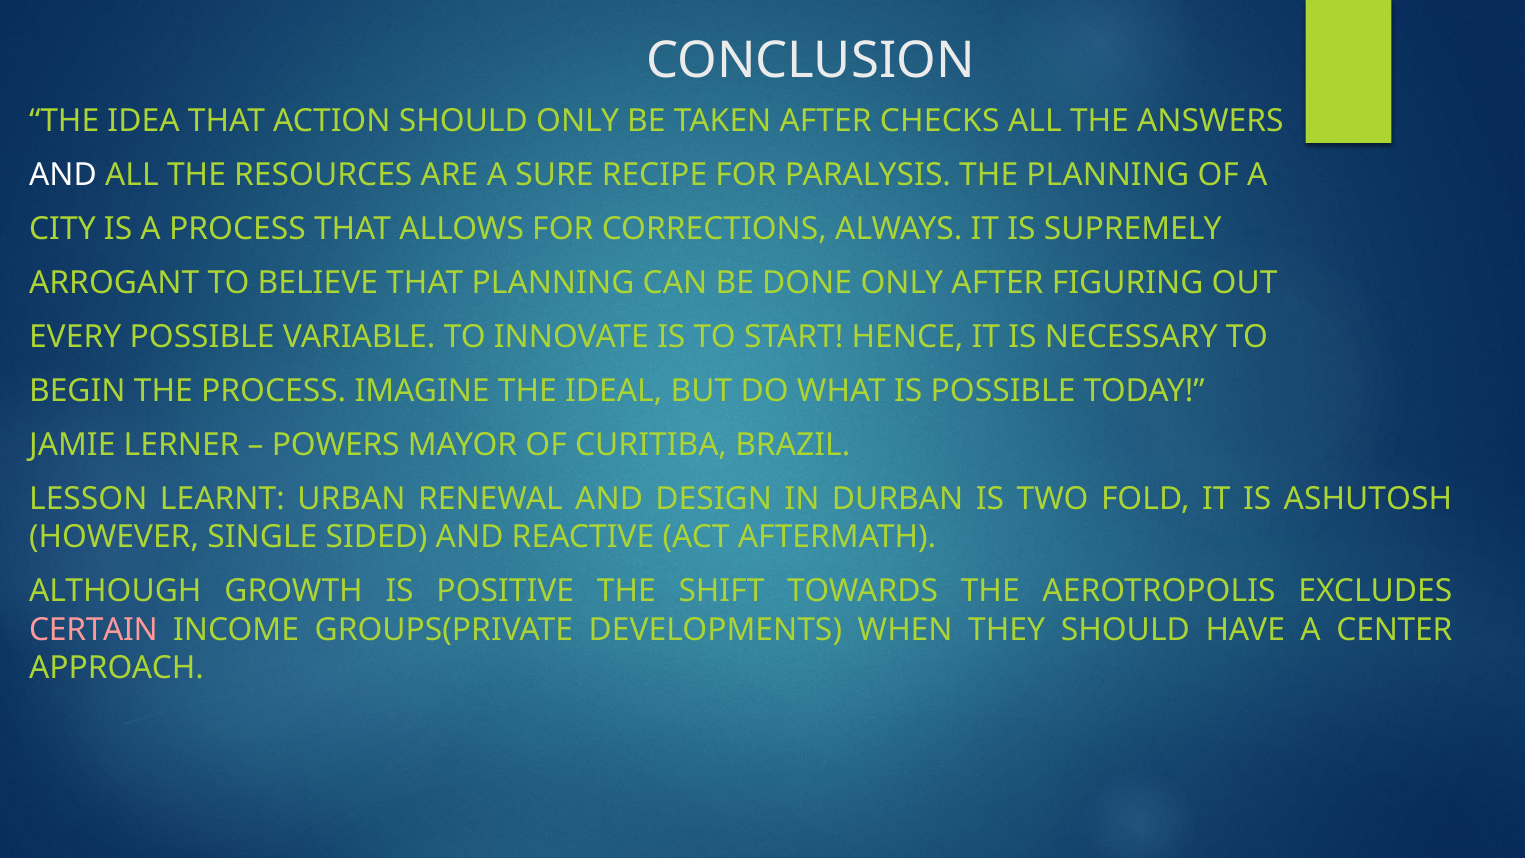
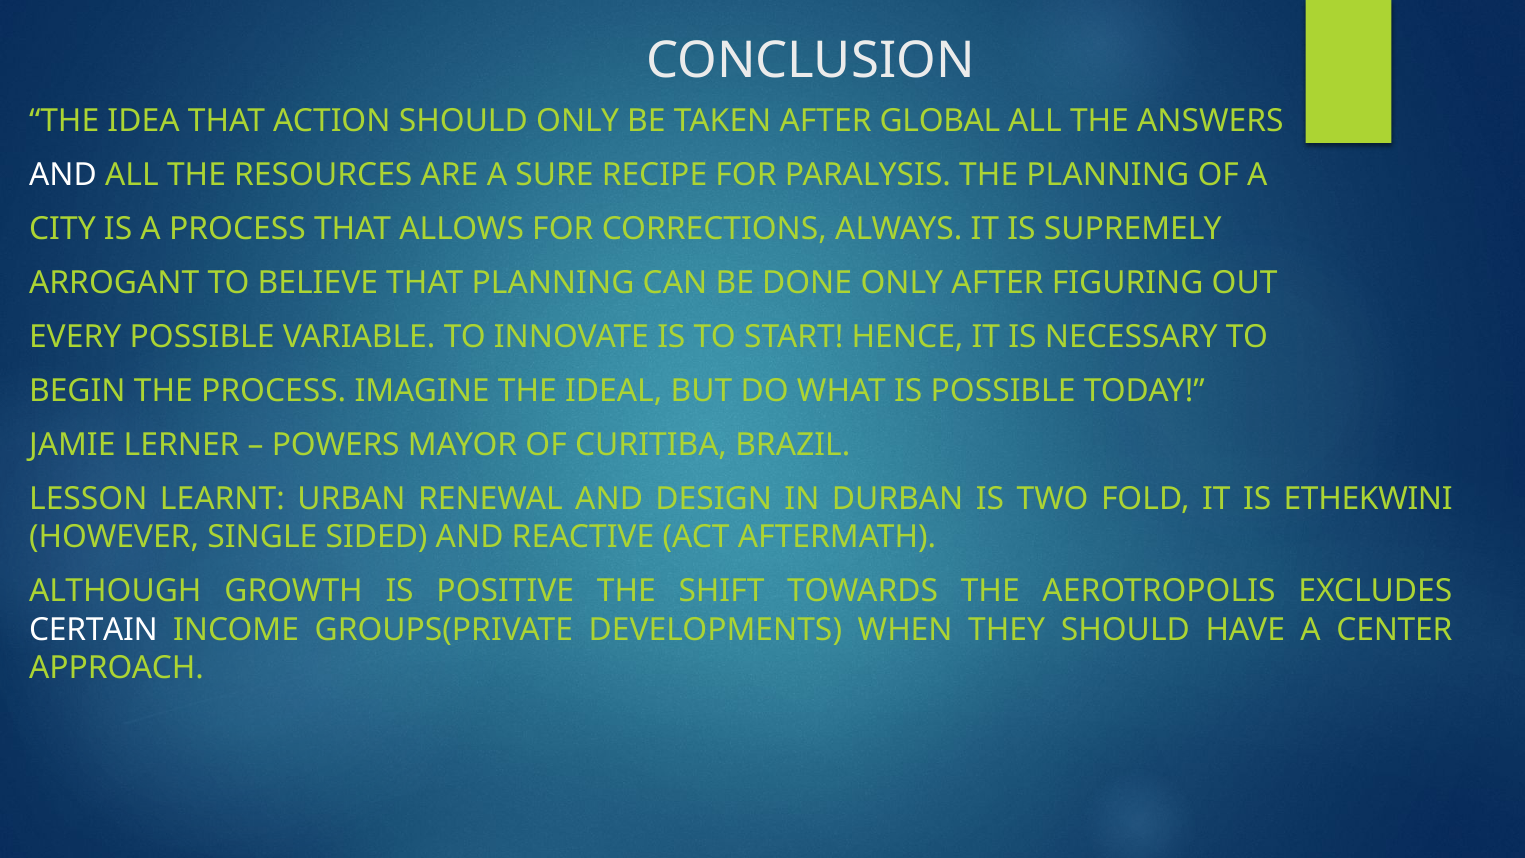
CHECKS: CHECKS -> GLOBAL
ASHUTOSH: ASHUTOSH -> ETHEKWINI
CERTAIN colour: pink -> white
